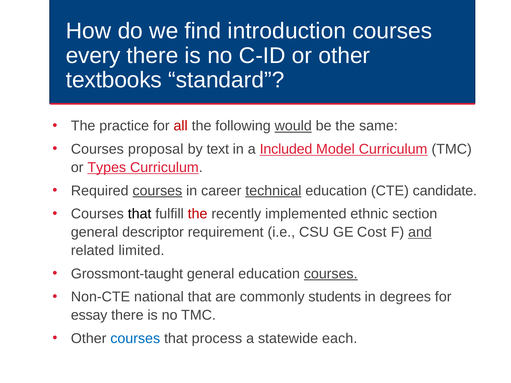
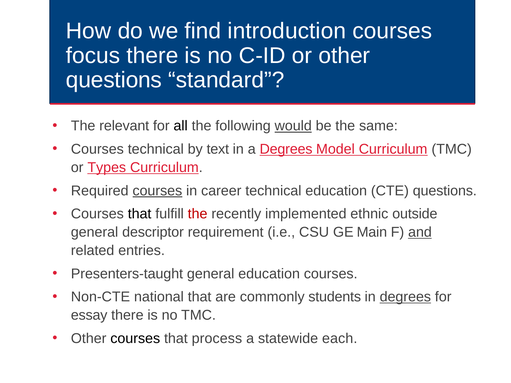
every: every -> focus
textbooks at (114, 80): textbooks -> questions
practice: practice -> relevant
all colour: red -> black
Courses proposal: proposal -> technical
a Included: Included -> Degrees
technical at (273, 191) underline: present -> none
CTE candidate: candidate -> questions
section: section -> outside
Cost: Cost -> Main
limited: limited -> entries
Grossmont-taught: Grossmont-taught -> Presenters-taught
courses at (331, 274) underline: present -> none
degrees at (405, 297) underline: none -> present
courses at (135, 339) colour: blue -> black
